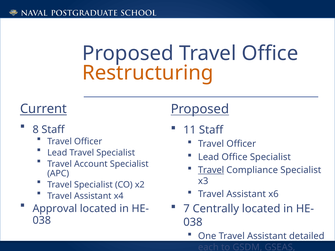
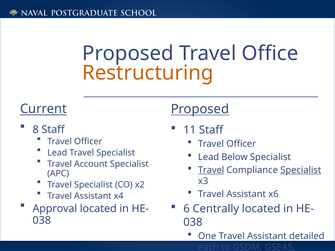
Lead Office: Office -> Below
Specialist at (301, 170) underline: none -> present
7: 7 -> 6
